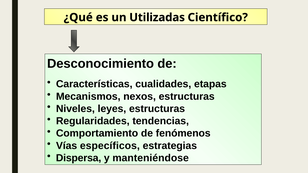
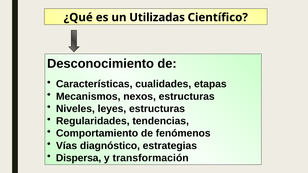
específicos: específicos -> diagnóstico
manteniéndose: manteniéndose -> transformación
